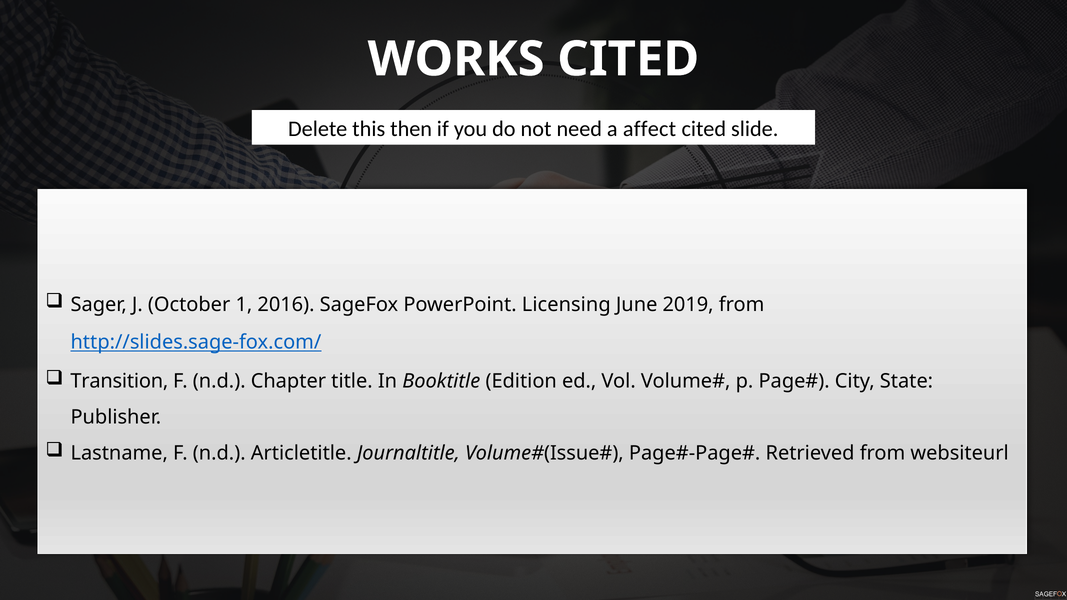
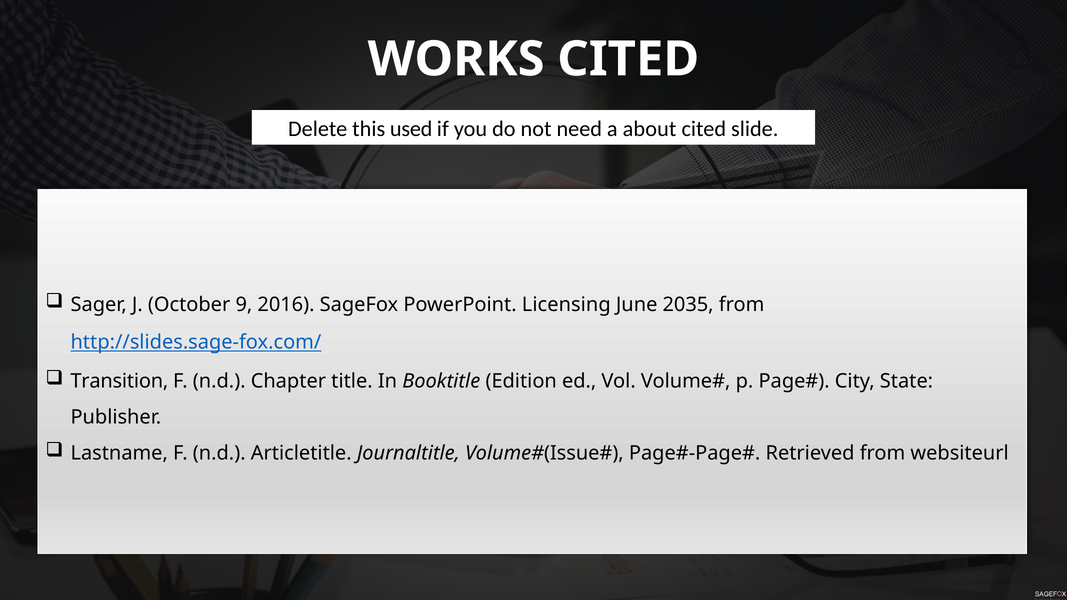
then: then -> used
affect: affect -> about
1: 1 -> 9
2019: 2019 -> 2035
